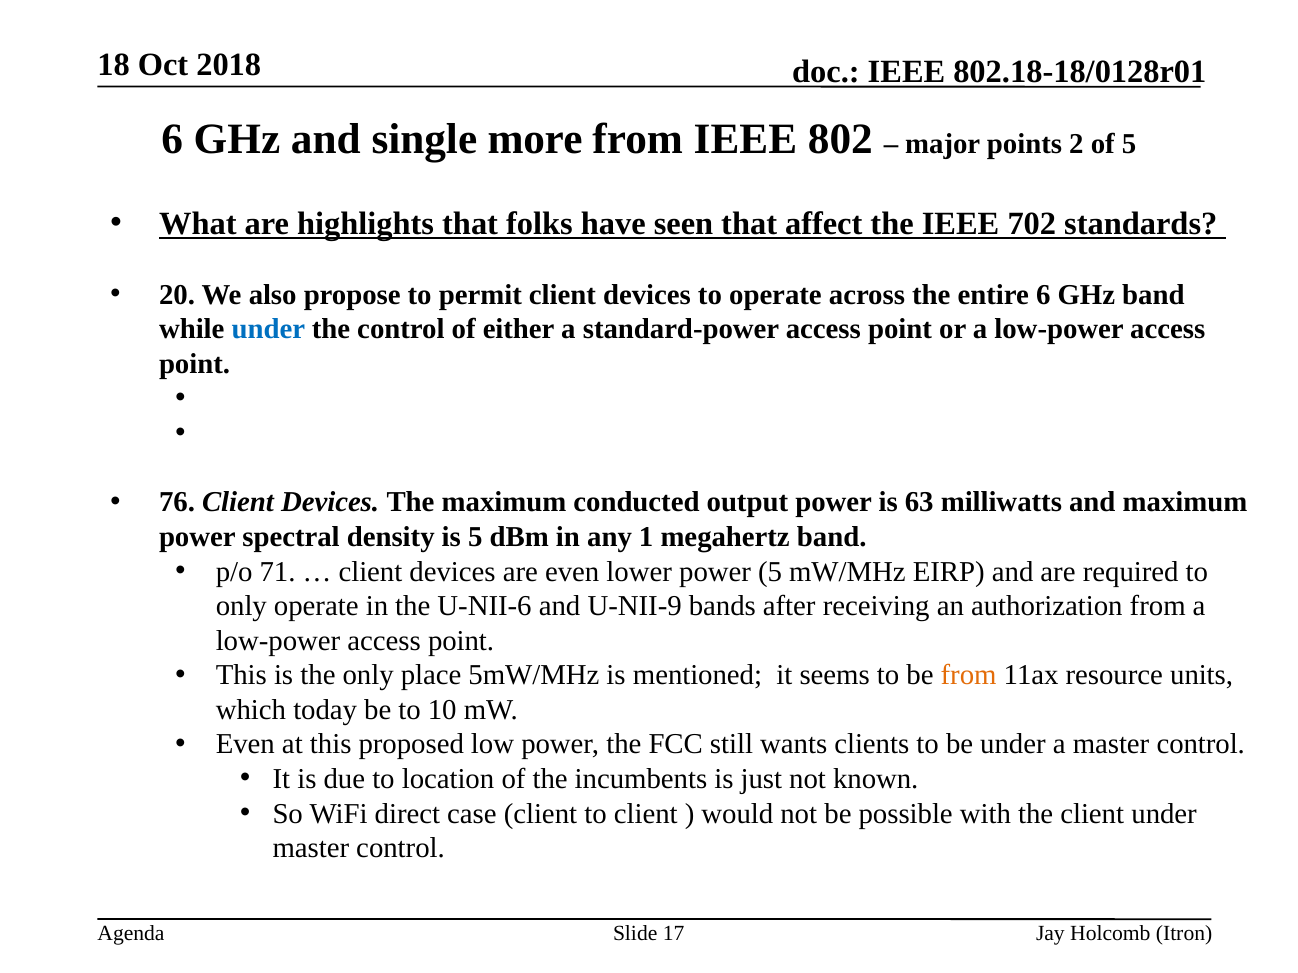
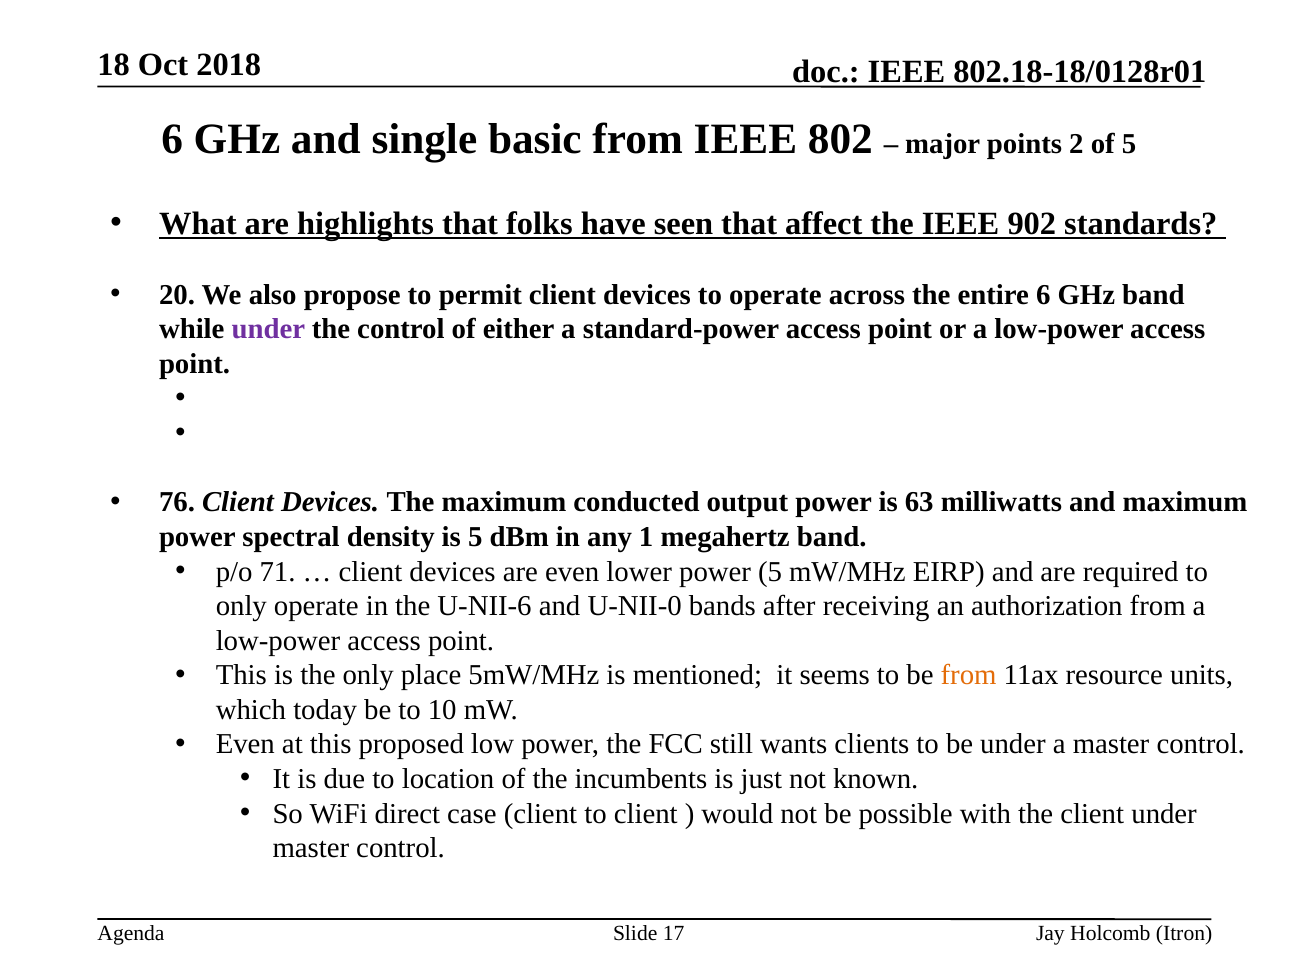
more: more -> basic
702: 702 -> 902
under at (268, 330) colour: blue -> purple
U-NII-9: U-NII-9 -> U-NII-0
